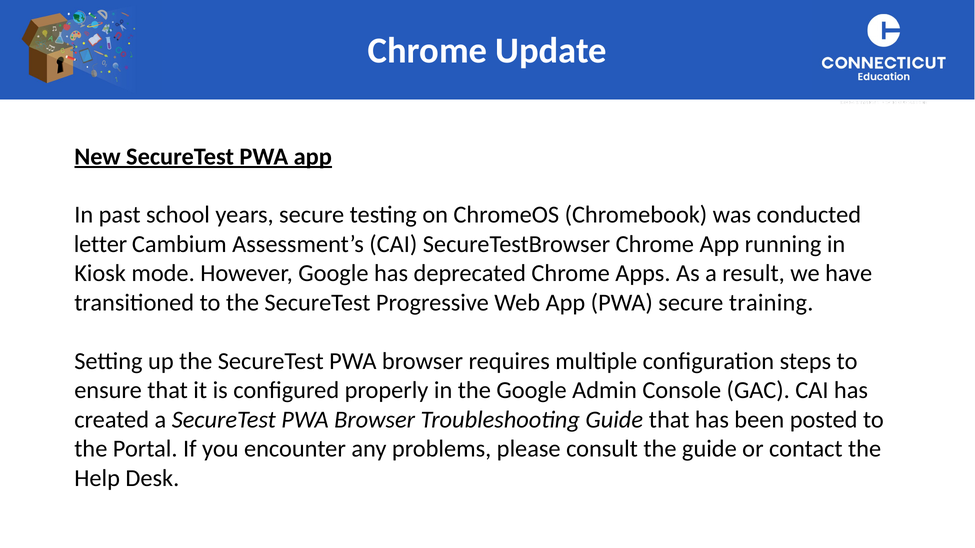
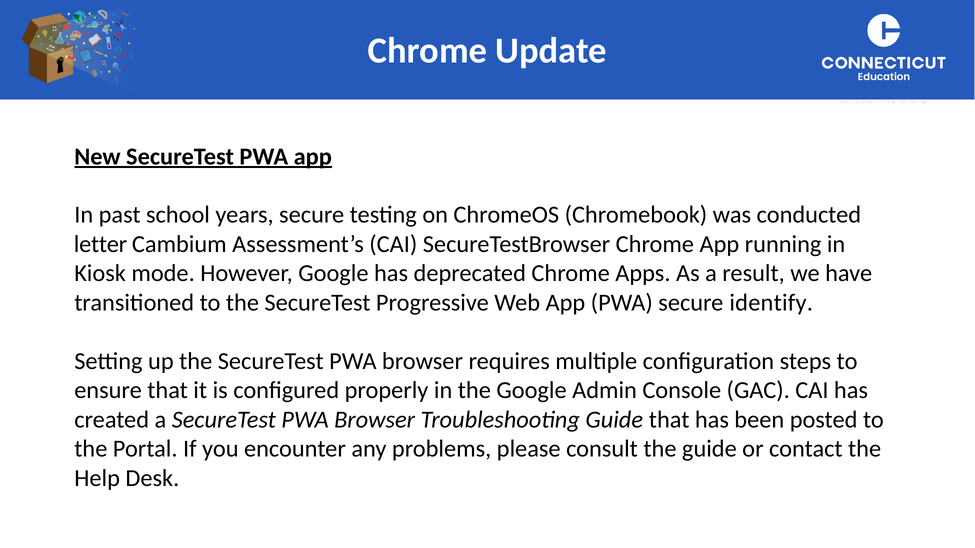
training: training -> identify
